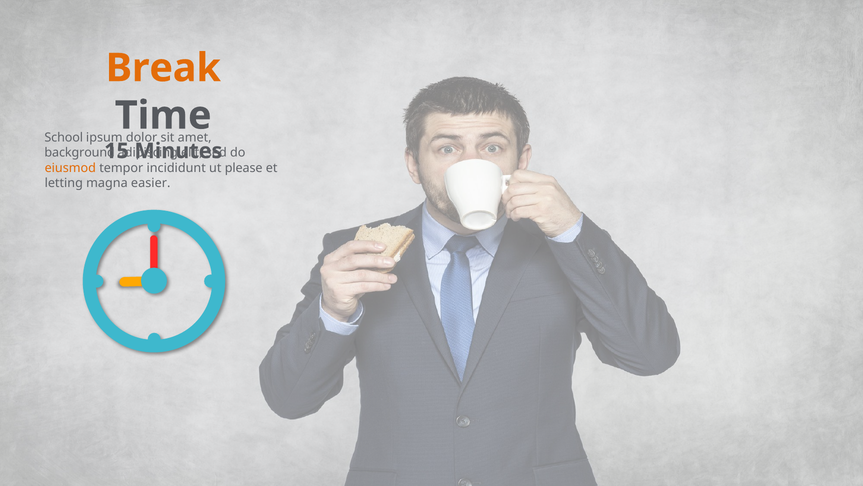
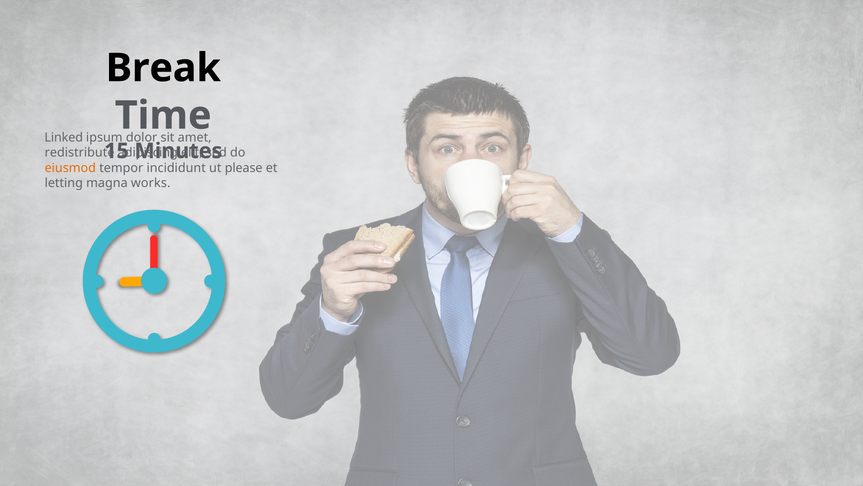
Break colour: orange -> black
School: School -> Linked
background: background -> redistribute
easier: easier -> works
